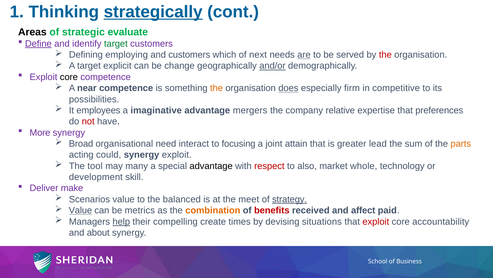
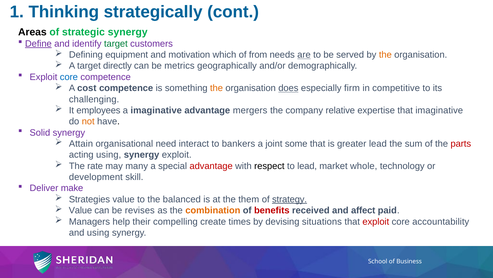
strategically underline: present -> none
strategic evaluate: evaluate -> synergy
employing: employing -> equipment
and customers: customers -> motivation
next: next -> from
the at (385, 55) colour: red -> orange
explicit: explicit -> directly
change: change -> metrics
and/or underline: present -> none
core at (69, 77) colour: black -> blue
near: near -> cost
possibilities: possibilities -> challenging
that preferences: preferences -> imaginative
not colour: red -> orange
More: More -> Solid
Broad: Broad -> Attain
focusing: focusing -> bankers
attain: attain -> some
parts colour: orange -> red
acting could: could -> using
tool: tool -> rate
advantage at (211, 166) colour: black -> red
respect colour: red -> black
to also: also -> lead
Scenarios: Scenarios -> Strategies
meet: meet -> them
Value at (80, 210) underline: present -> none
metrics: metrics -> revises
help underline: present -> none
and about: about -> using
